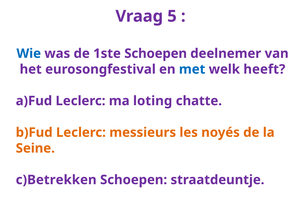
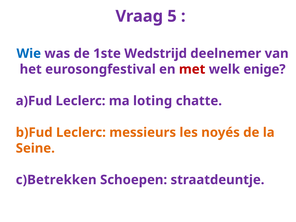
1ste Schoepen: Schoepen -> Wedstrijd
met colour: blue -> red
heeft: heeft -> enige
